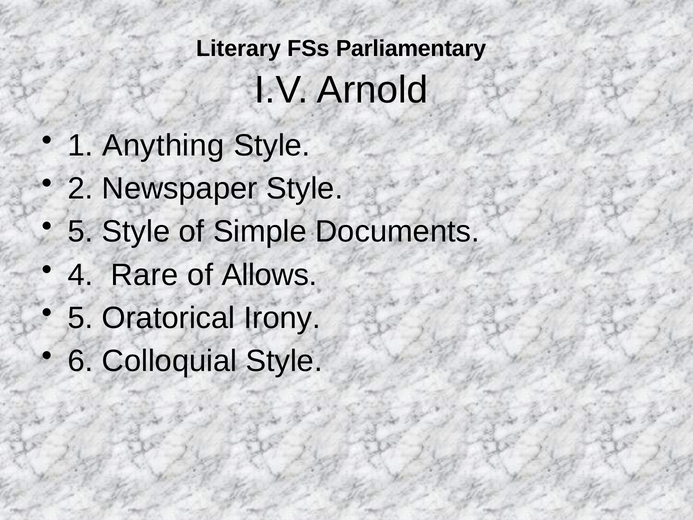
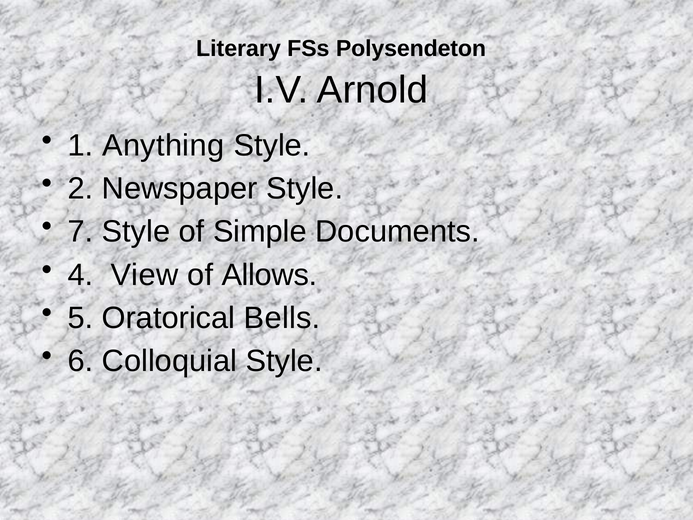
Parliamentary: Parliamentary -> Polysendeton
5 at (80, 232): 5 -> 7
Rare: Rare -> View
Irony: Irony -> Bells
